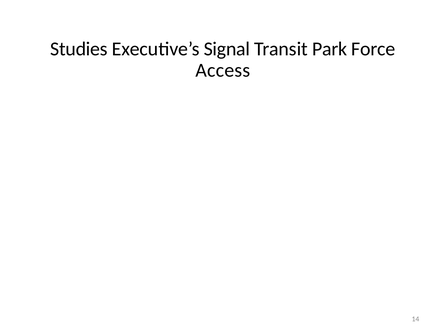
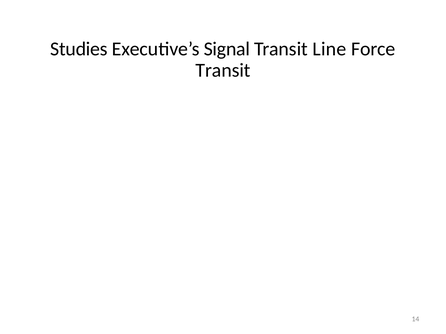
Park: Park -> Line
Access at (223, 70): Access -> Transit
